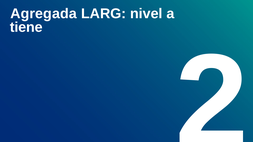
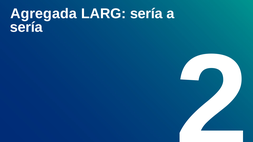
LARG nivel: nivel -> sería
tiene at (26, 27): tiene -> sería
